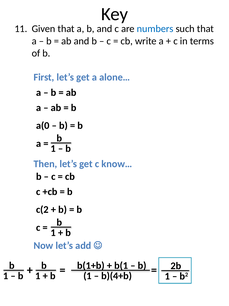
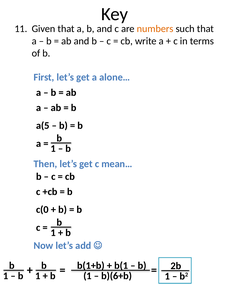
numbers colour: blue -> orange
a(0: a(0 -> a(5
know…: know… -> mean…
c(2: c(2 -> c(0
b)(4+b: b)(4+b -> b)(6+b
